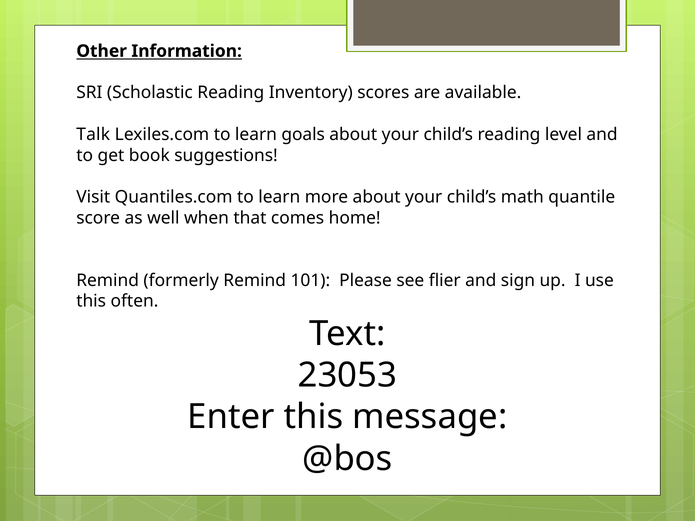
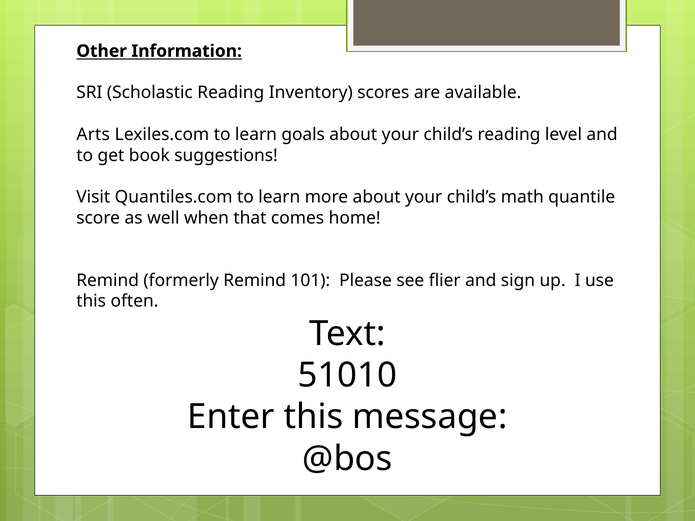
Talk: Talk -> Arts
23053: 23053 -> 51010
